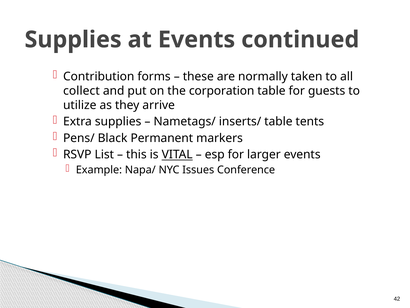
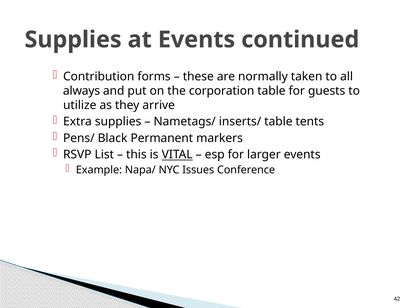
collect: collect -> always
